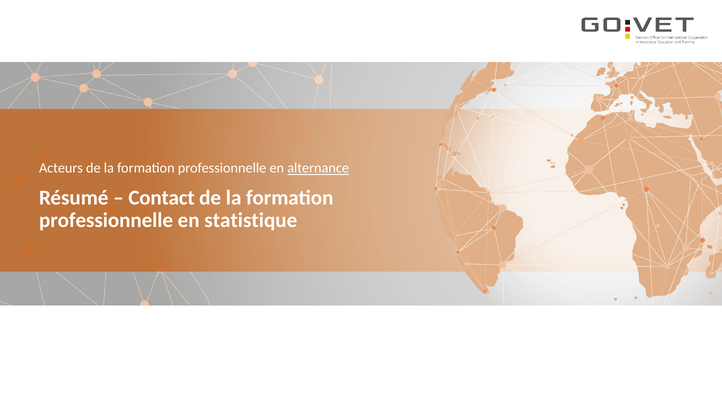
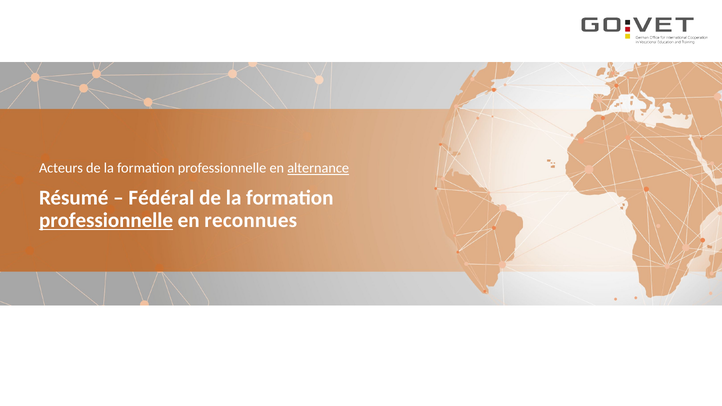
Contact: Contact -> Fédéral
professionnelle at (106, 221) underline: none -> present
statistique: statistique -> reconnues
